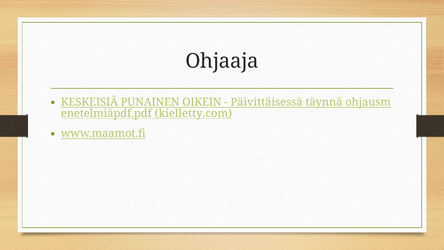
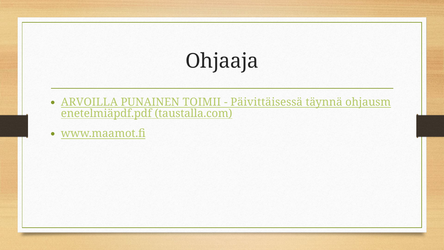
KESKEISIÄ: KESKEISIÄ -> ARVOILLA
OIKEIN: OIKEIN -> TOIMII
kielletty.com: kielletty.com -> taustalla.com
